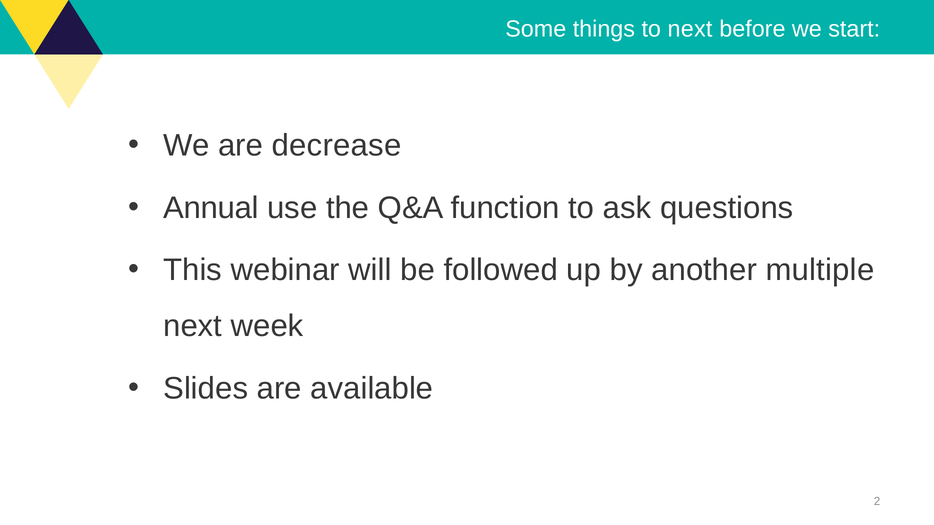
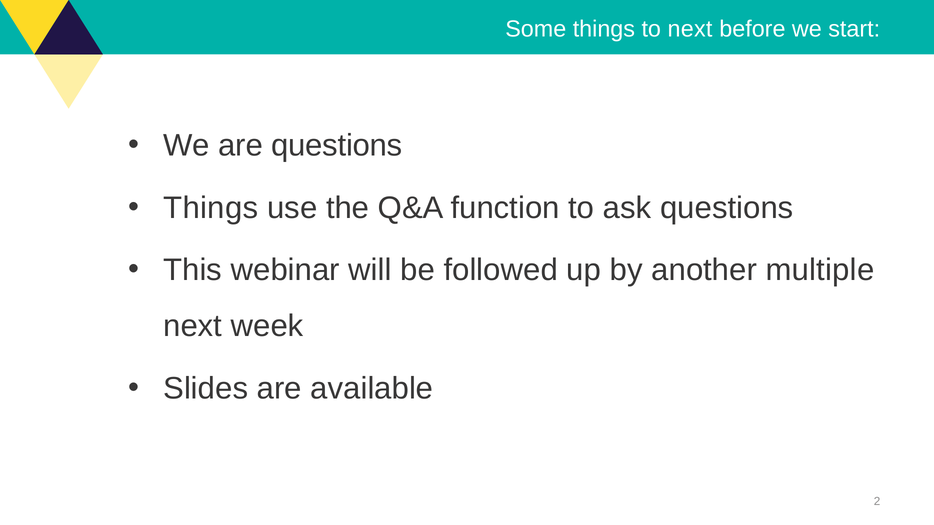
are decrease: decrease -> questions
Annual at (211, 208): Annual -> Things
